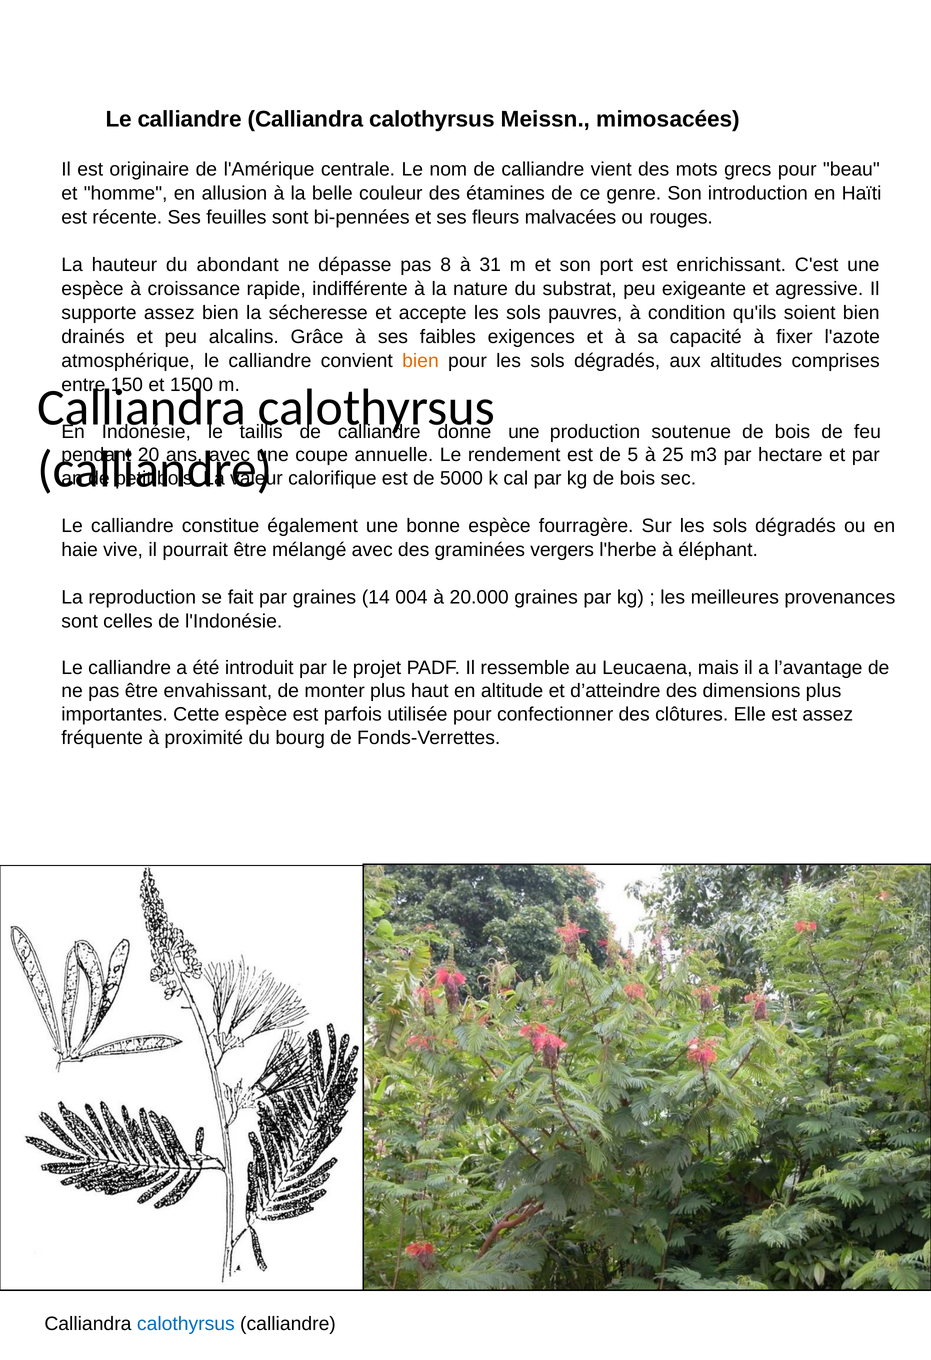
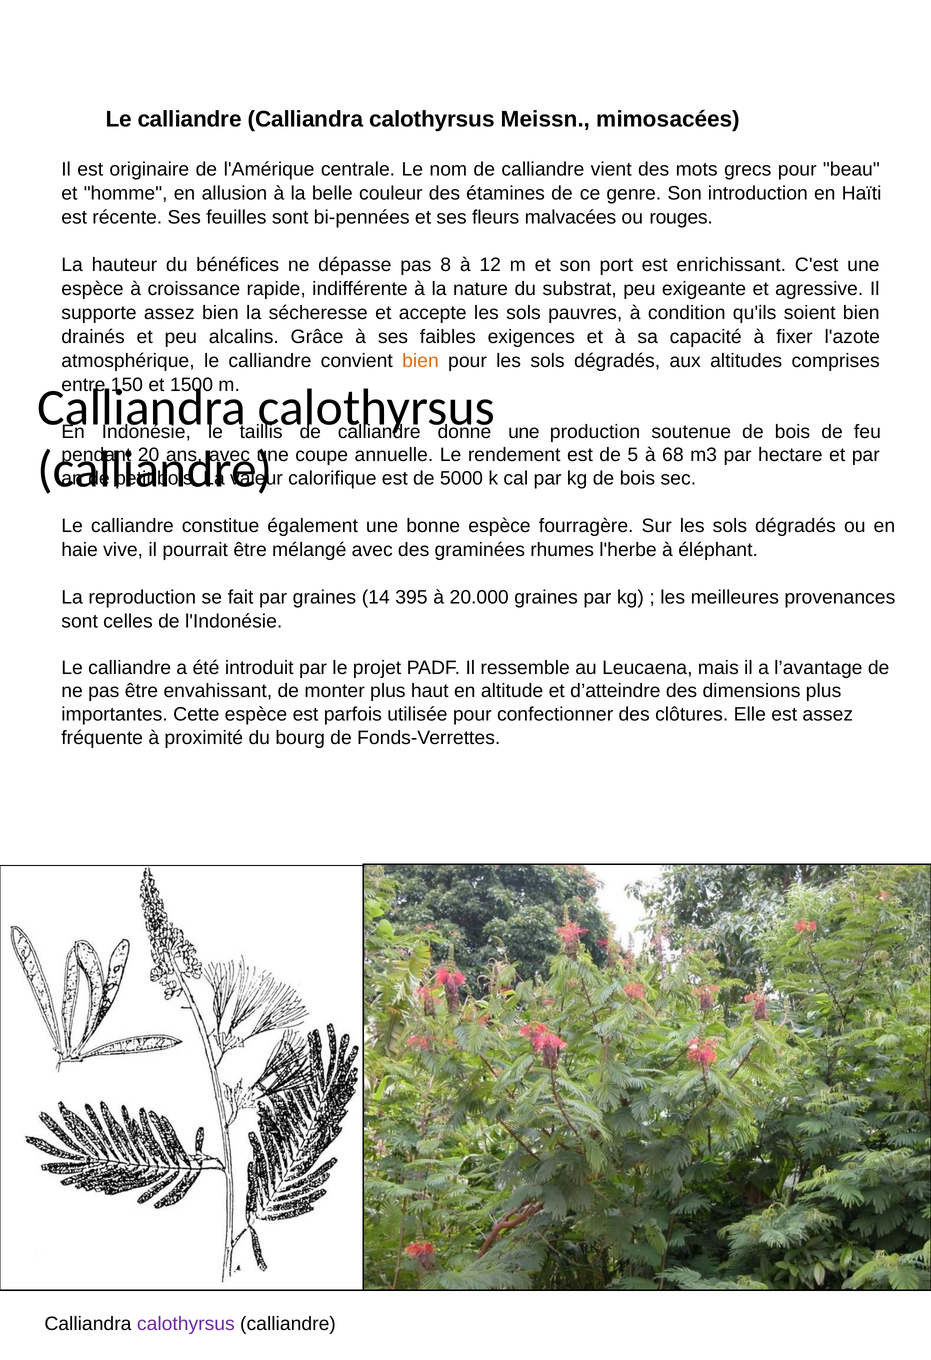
abondant: abondant -> bénéfices
31: 31 -> 12
25: 25 -> 68
vergers: vergers -> rhumes
004: 004 -> 395
calothyrsus at (186, 1323) colour: blue -> purple
